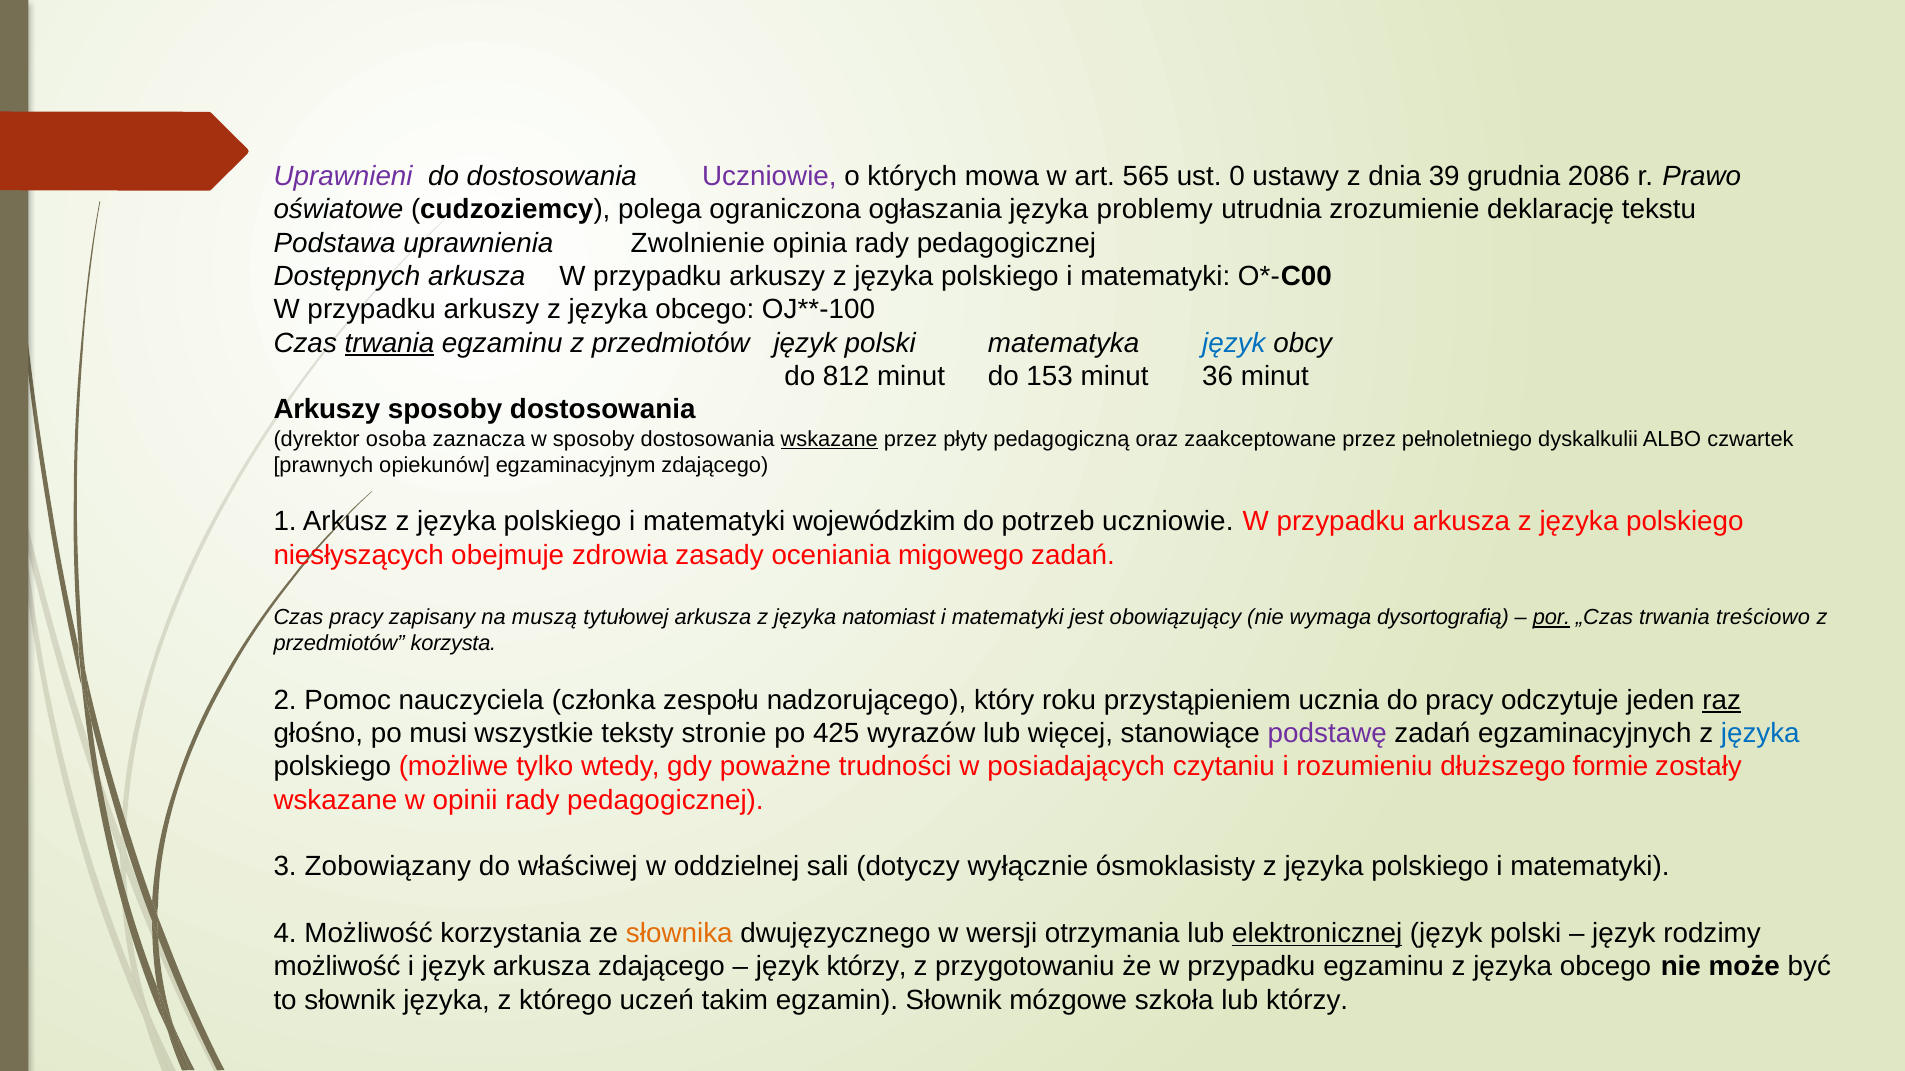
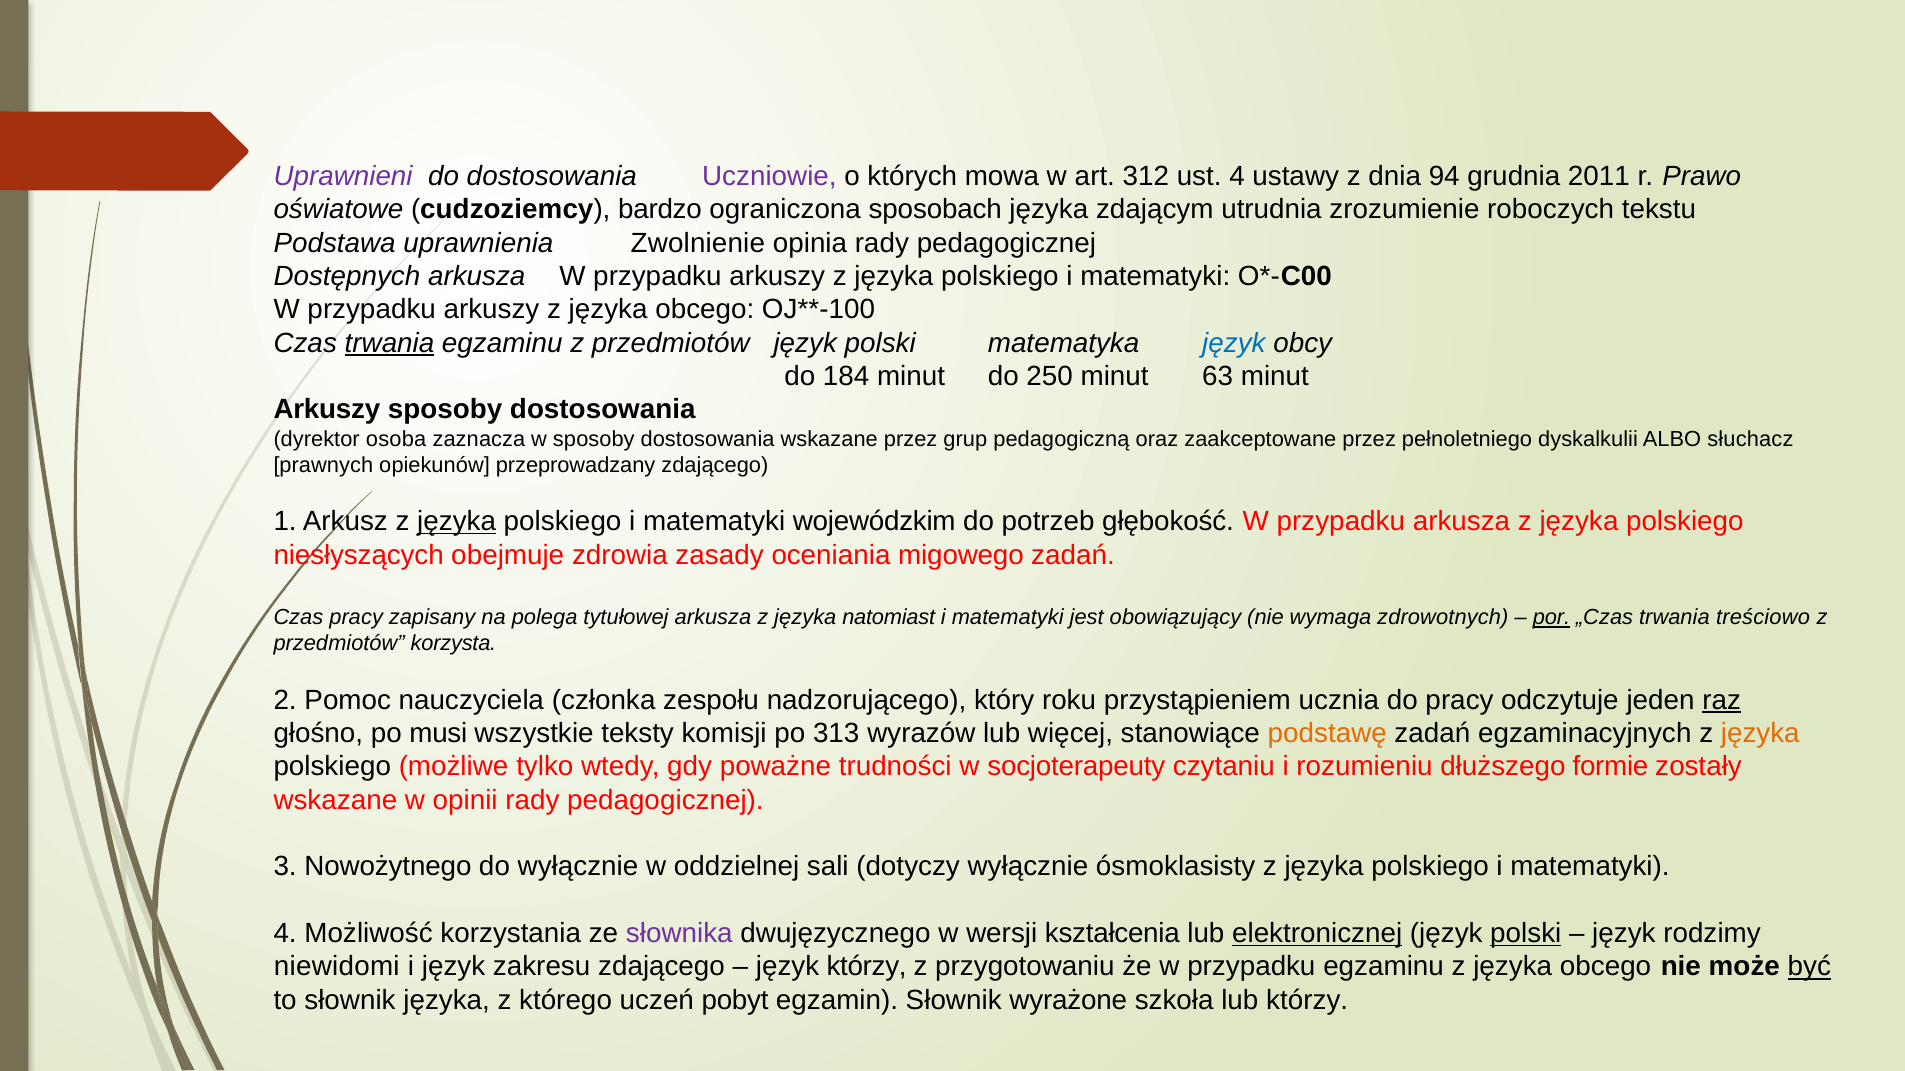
565: 565 -> 312
ust 0: 0 -> 4
39: 39 -> 94
2086: 2086 -> 2011
polega: polega -> bardzo
ogłaszania: ogłaszania -> sposobach
problemy: problemy -> zdającym
deklarację: deklarację -> roboczych
812: 812 -> 184
153: 153 -> 250
36: 36 -> 63
wskazane at (829, 439) underline: present -> none
płyty: płyty -> grup
czwartek: czwartek -> słuchacz
egzaminacyjnym: egzaminacyjnym -> przeprowadzany
języka at (457, 522) underline: none -> present
potrzeb uczniowie: uczniowie -> głębokość
muszą: muszą -> polega
dysortografią: dysortografią -> zdrowotnych
stronie: stronie -> komisji
425: 425 -> 313
podstawę colour: purple -> orange
języka at (1760, 734) colour: blue -> orange
posiadających: posiadających -> socjoterapeuty
Zobowiązany: Zobowiązany -> Nowożytnego
do właściwej: właściwej -> wyłącznie
słownika colour: orange -> purple
otrzymania: otrzymania -> kształcenia
polski at (1526, 934) underline: none -> present
możliwość at (337, 967): możliwość -> niewidomi
język arkusza: arkusza -> zakresu
być underline: none -> present
takim: takim -> pobyt
mózgowe: mózgowe -> wyrażone
